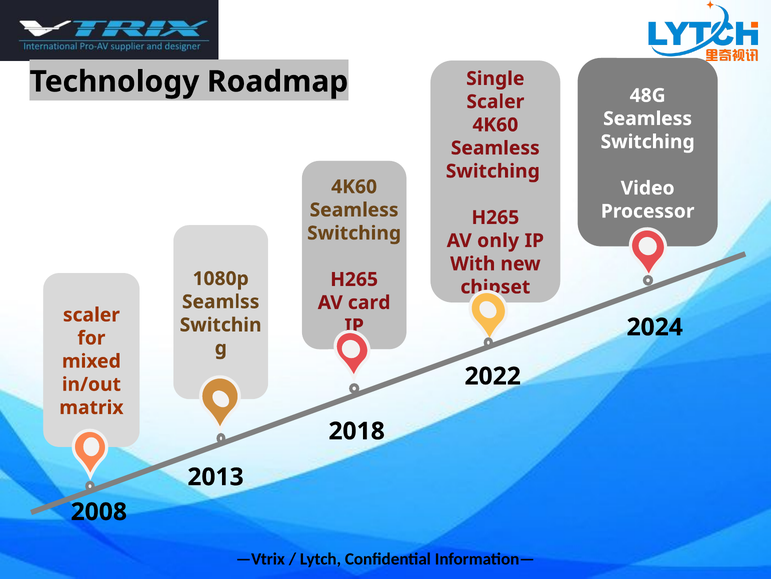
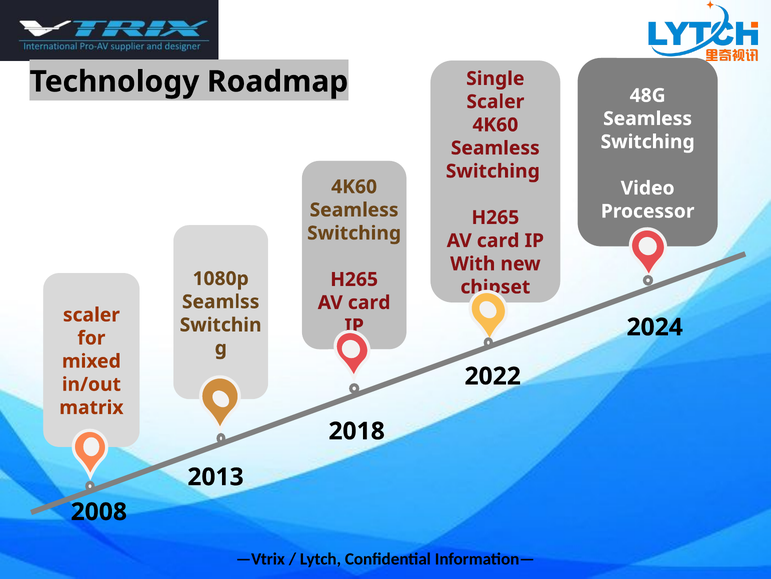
only at (498, 240): only -> card
